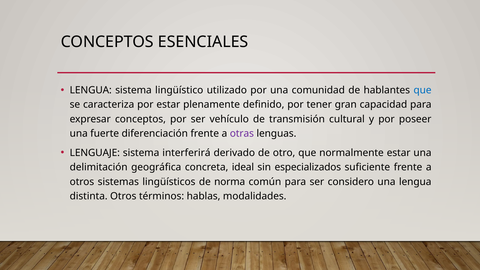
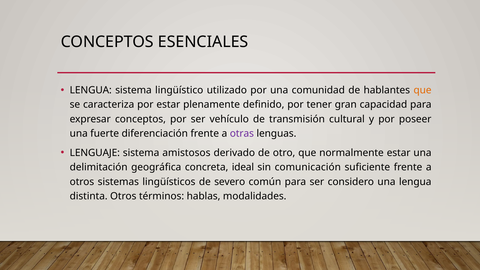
que at (423, 90) colour: blue -> orange
interferirá: interferirá -> amistosos
especializados: especializados -> comunicación
norma: norma -> severo
